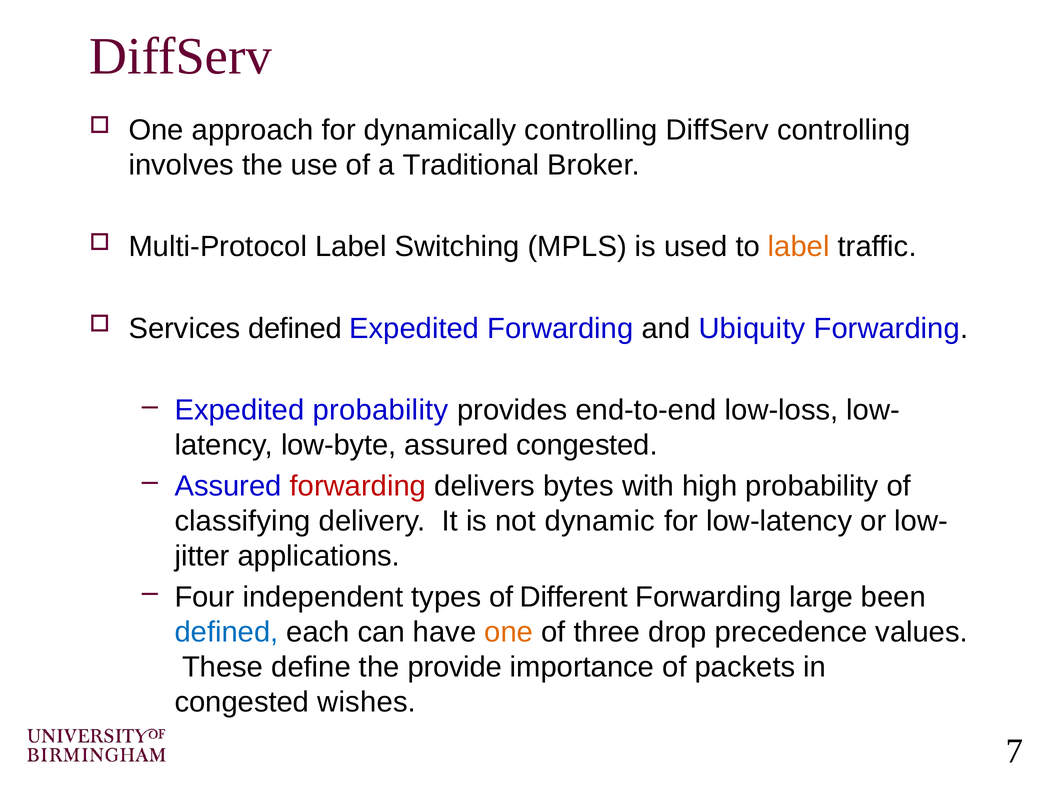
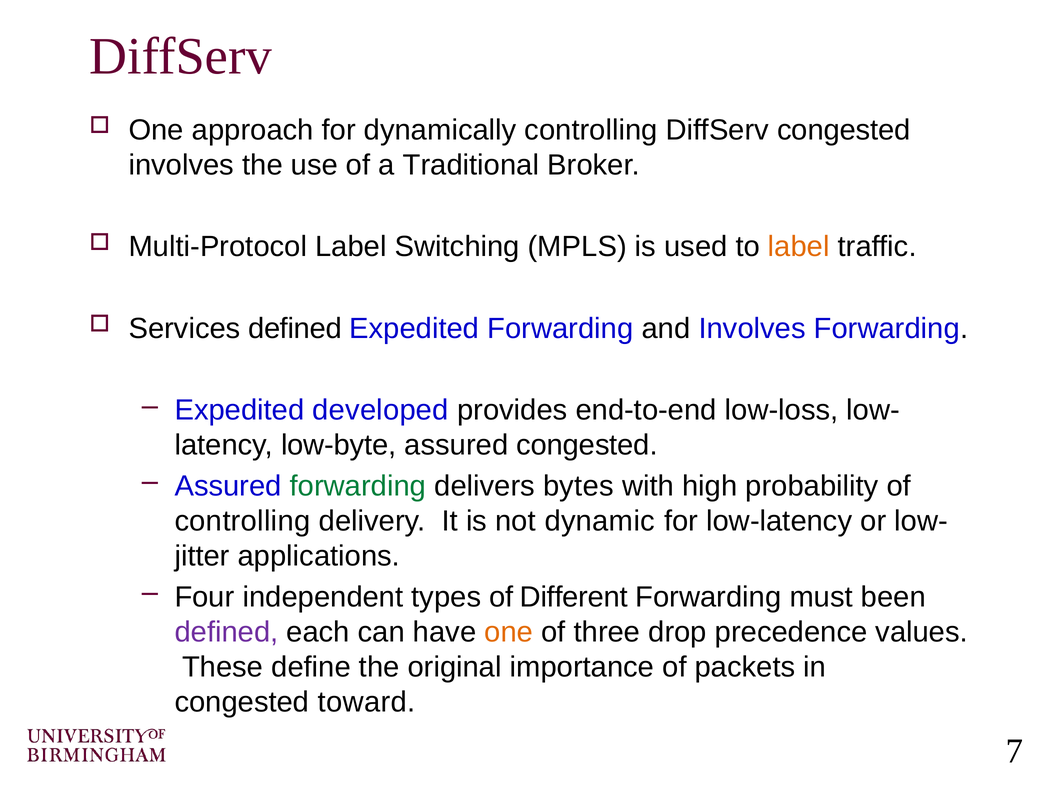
DiffServ controlling: controlling -> congested
and Ubiquity: Ubiquity -> Involves
Expedited probability: probability -> developed
forwarding at (358, 486) colour: red -> green
classifying at (243, 521): classifying -> controlling
large: large -> must
defined at (226, 632) colour: blue -> purple
provide: provide -> original
wishes: wishes -> toward
